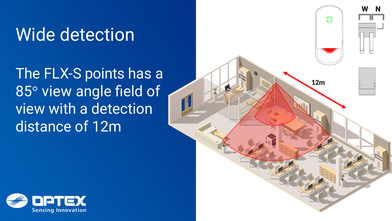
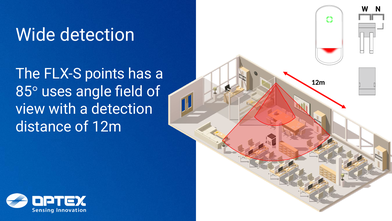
85° view: view -> uses
